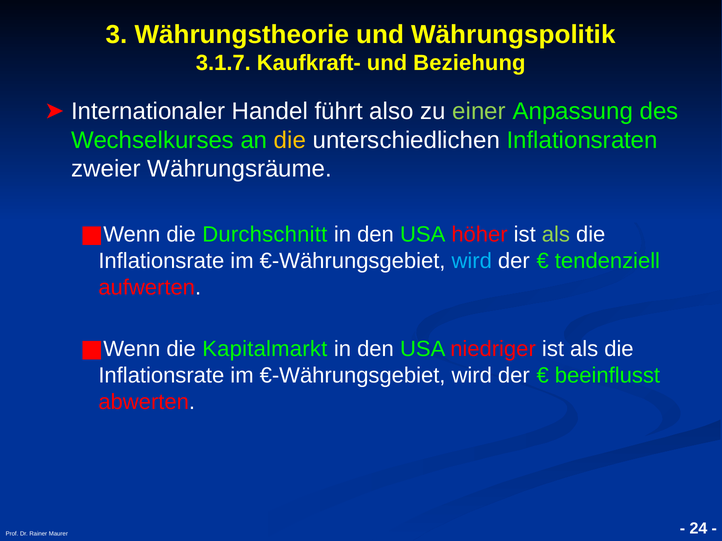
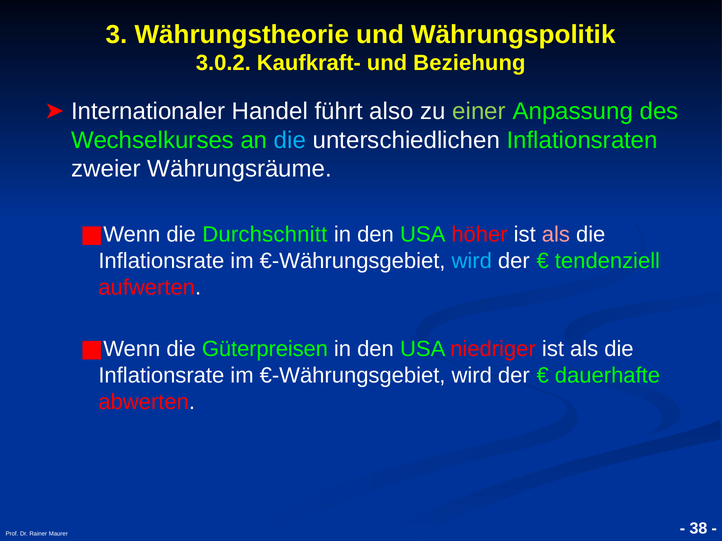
3.1.7: 3.1.7 -> 3.0.2
die at (290, 140) colour: yellow -> light blue
als at (556, 235) colour: light green -> pink
Kapitalmarkt: Kapitalmarkt -> Güterpreisen
beeinflusst: beeinflusst -> dauerhafte
24: 24 -> 38
